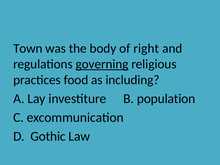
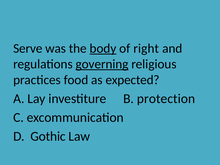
Town: Town -> Serve
body underline: none -> present
including: including -> expected
population: population -> protection
